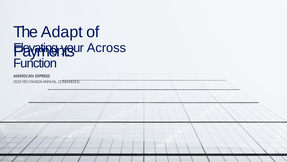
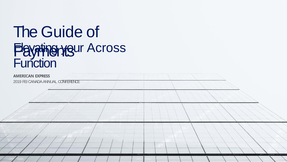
Adapt: Adapt -> Guide
